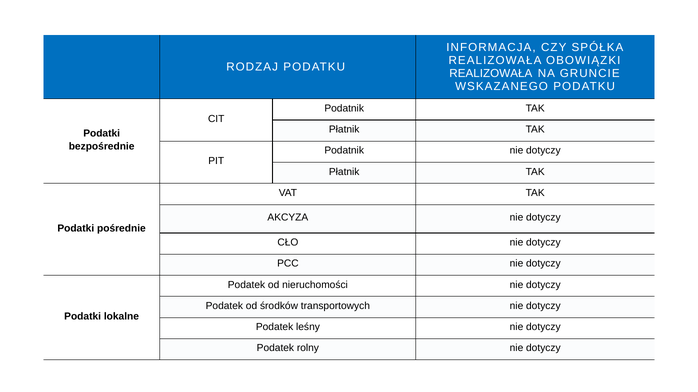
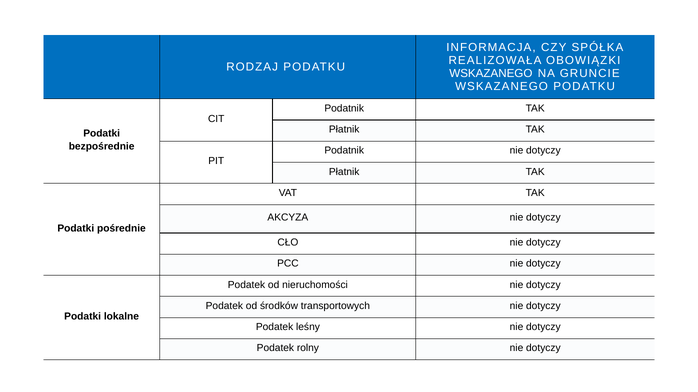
REALIZOWAŁA at (491, 74): REALIZOWAŁA -> WSKAZANEGO
